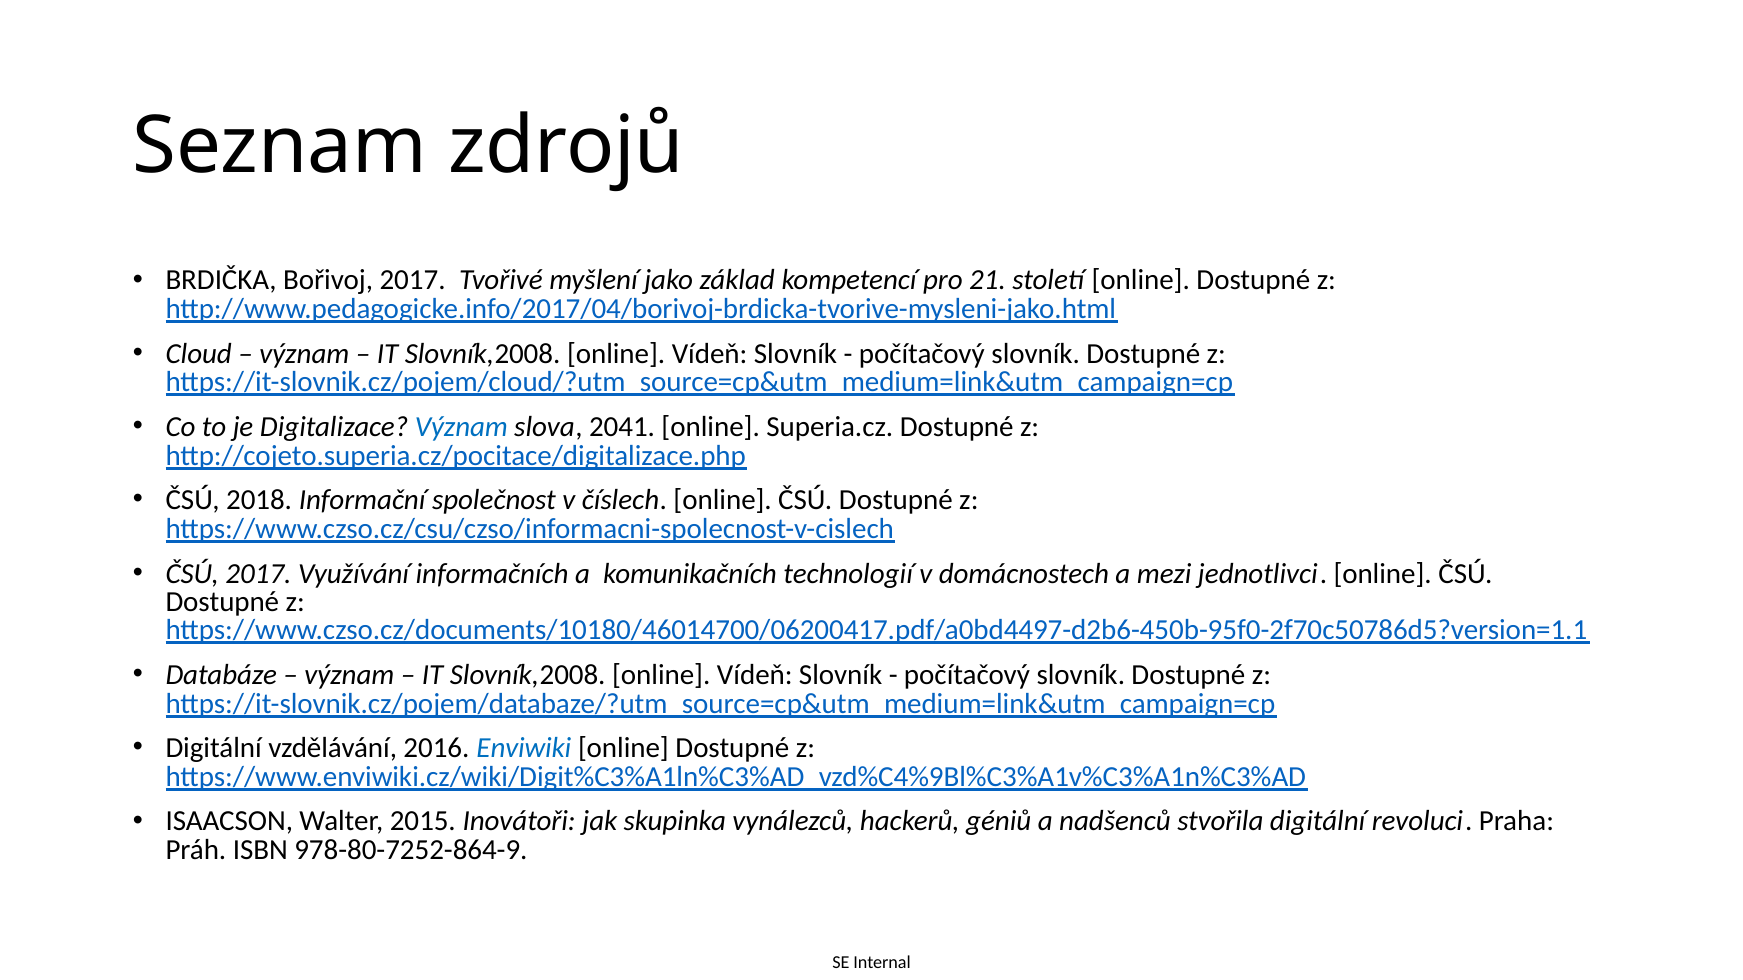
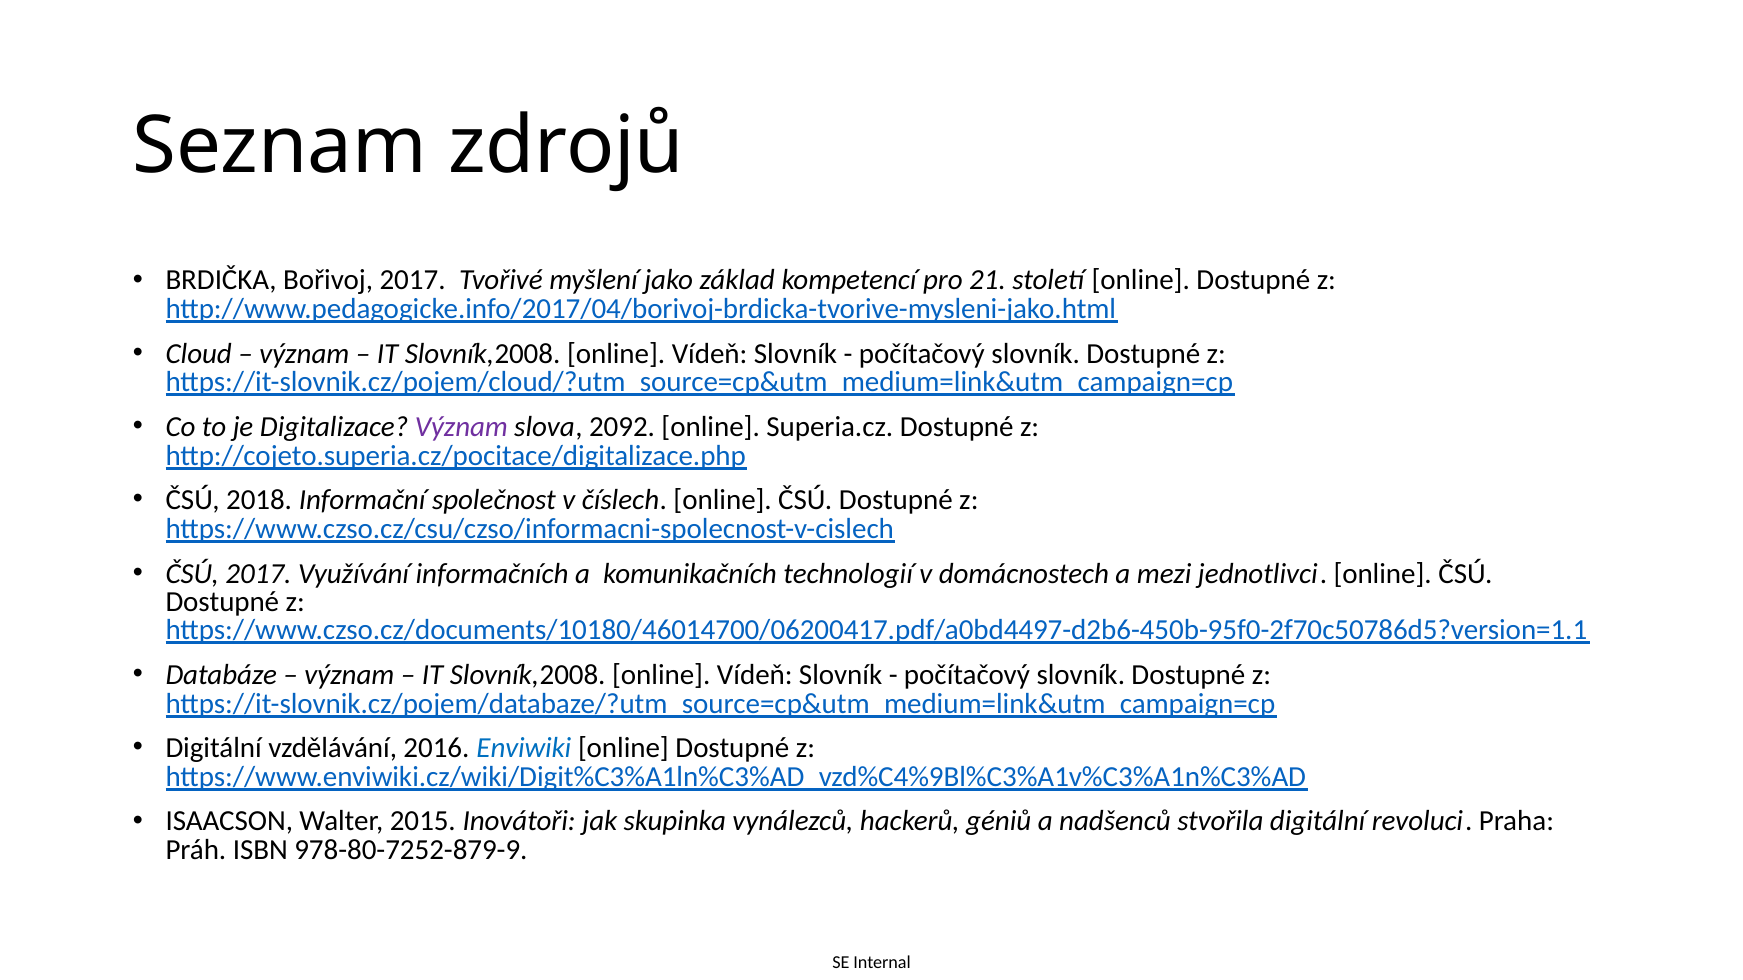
Význam at (461, 427) colour: blue -> purple
2041: 2041 -> 2092
978-80-7252-864-9: 978-80-7252-864-9 -> 978-80-7252-879-9
